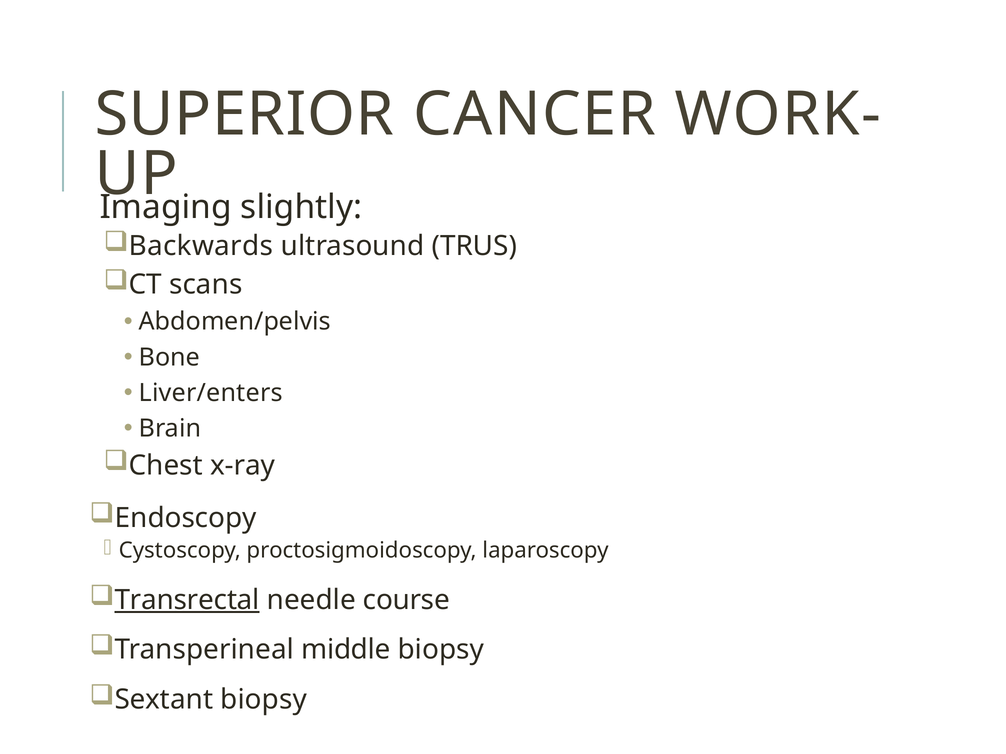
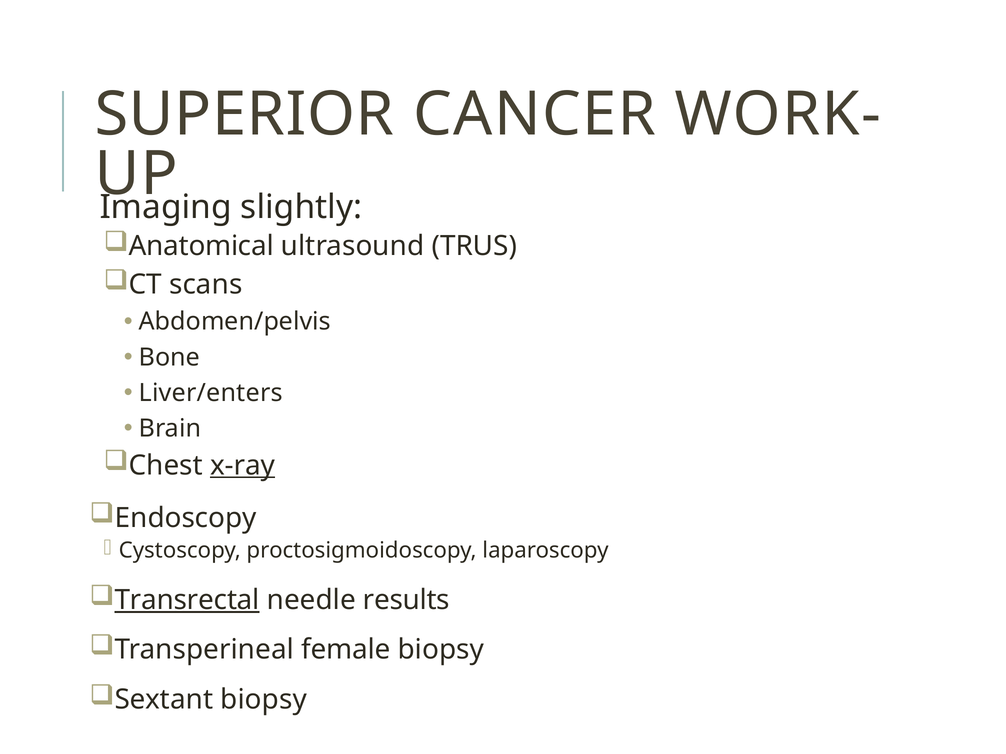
Backwards: Backwards -> Anatomical
x-ray underline: none -> present
course: course -> results
middle: middle -> female
